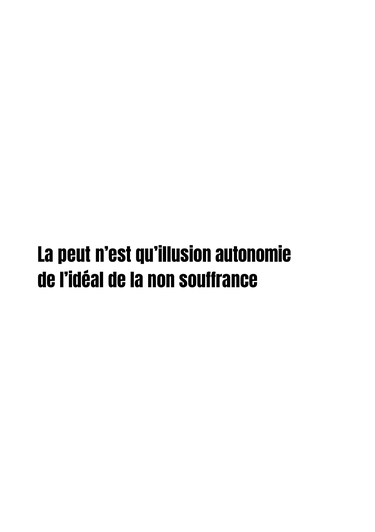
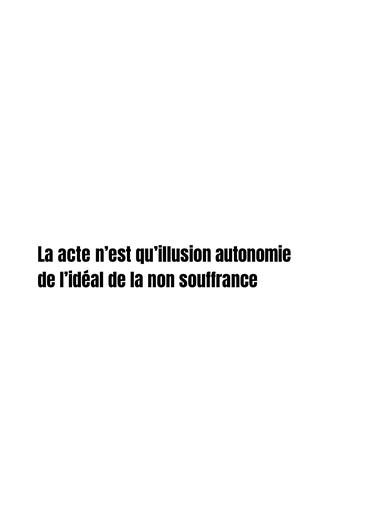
peut: peut -> acte
